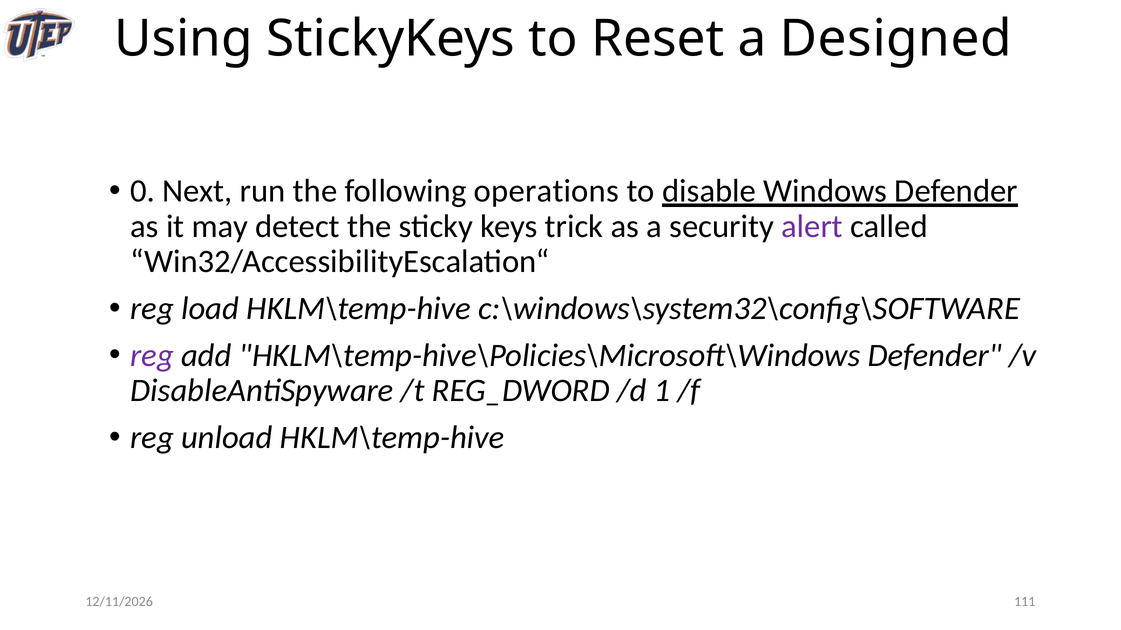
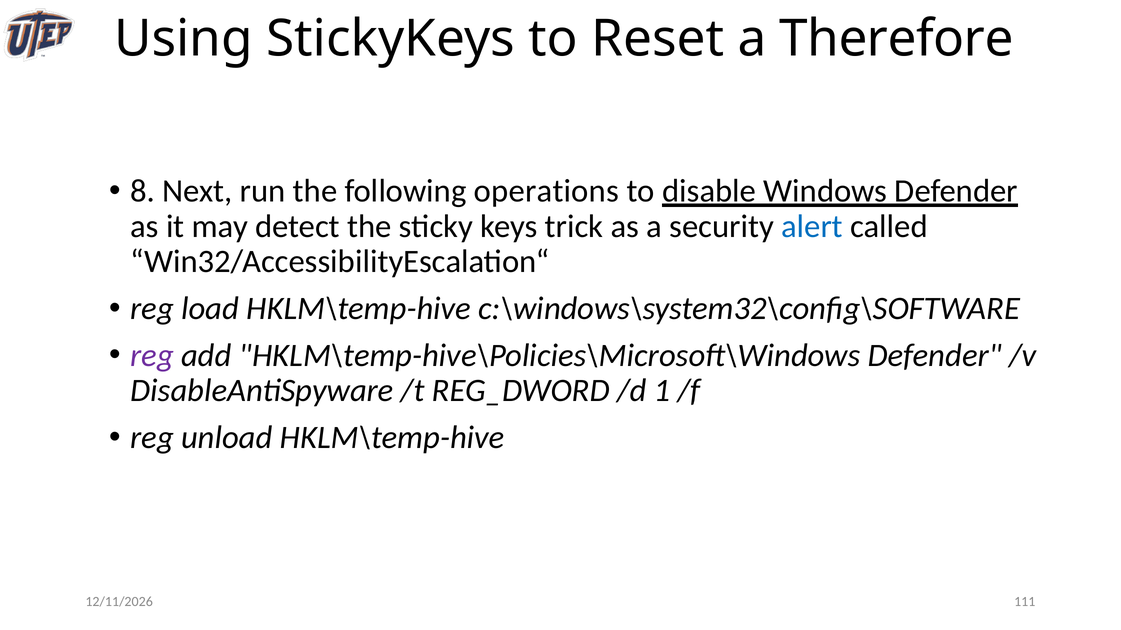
Designed: Designed -> Therefore
0: 0 -> 8
alert colour: purple -> blue
